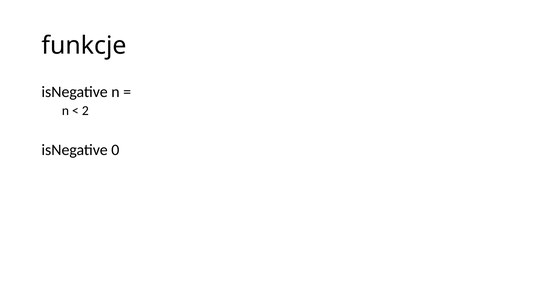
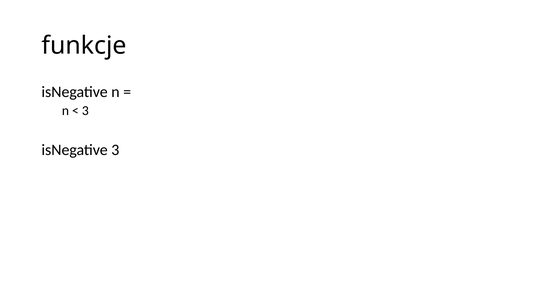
2 at (85, 111): 2 -> 3
isNegative 0: 0 -> 3
